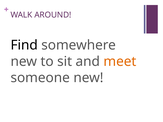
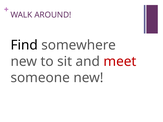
meet colour: orange -> red
